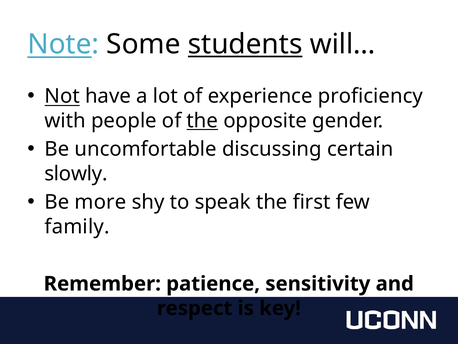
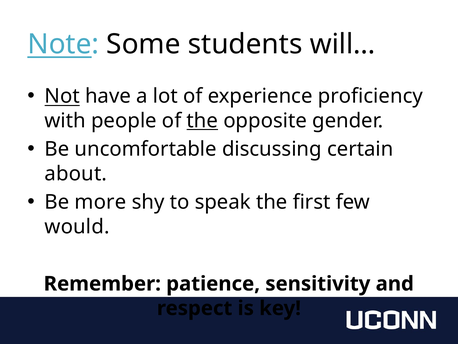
students underline: present -> none
slowly: slowly -> about
family: family -> would
